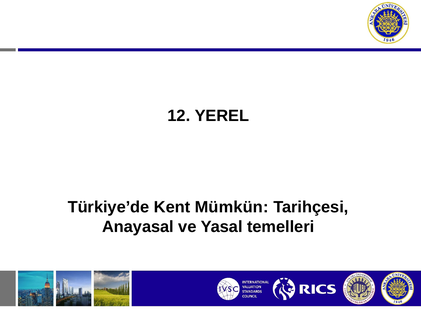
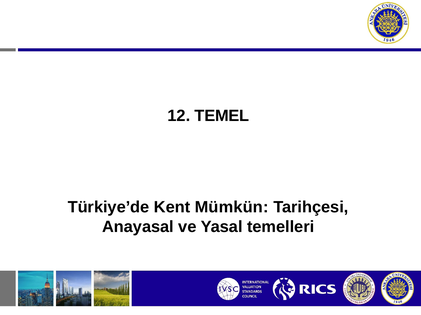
YEREL: YEREL -> TEMEL
